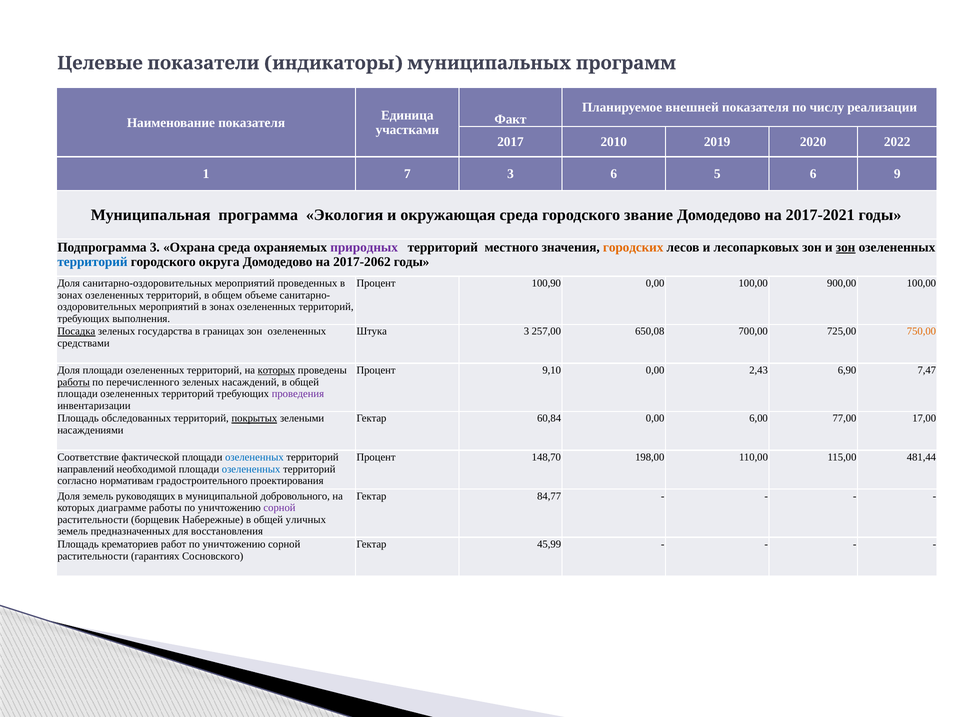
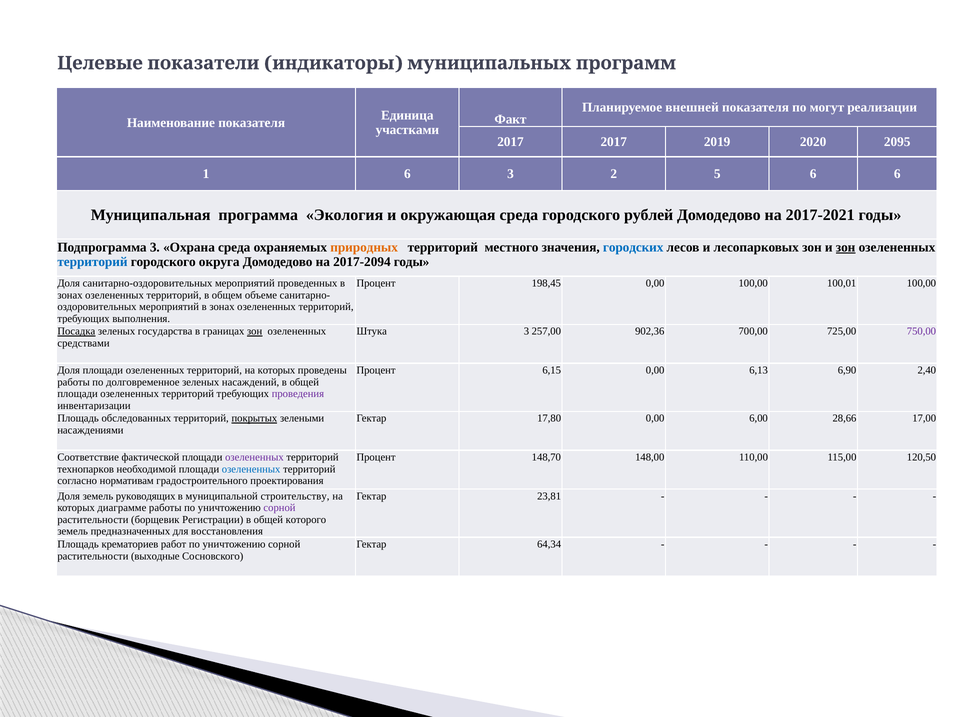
числу: числу -> могут
2017 2010: 2010 -> 2017
2022: 2022 -> 2095
1 7: 7 -> 6
3 6: 6 -> 2
6 9: 9 -> 6
звание: звание -> рублей
природных colour: purple -> orange
городских colour: orange -> blue
2017-2062: 2017-2062 -> 2017-2094
100,90: 100,90 -> 198,45
900,00: 900,00 -> 100,01
зон at (255, 331) underline: none -> present
650,08: 650,08 -> 902,36
750,00 colour: orange -> purple
которых at (277, 370) underline: present -> none
9,10: 9,10 -> 6,15
2,43: 2,43 -> 6,13
7,47: 7,47 -> 2,40
работы at (74, 382) underline: present -> none
перечисленного: перечисленного -> долговременное
60,84: 60,84 -> 17,80
77,00: 77,00 -> 28,66
озелененных at (254, 457) colour: blue -> purple
198,00: 198,00 -> 148,00
481,44: 481,44 -> 120,50
направлений: направлений -> технопарков
добровольного: добровольного -> строительству
84,77: 84,77 -> 23,81
Набережные: Набережные -> Регистрации
уличных: уличных -> которого
45,99: 45,99 -> 64,34
гарантиях: гарантиях -> выходные
